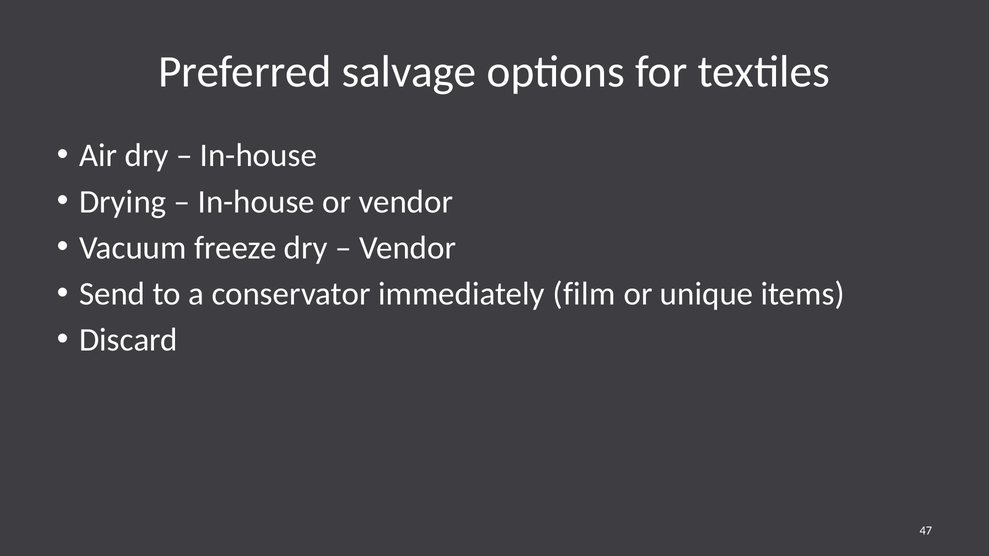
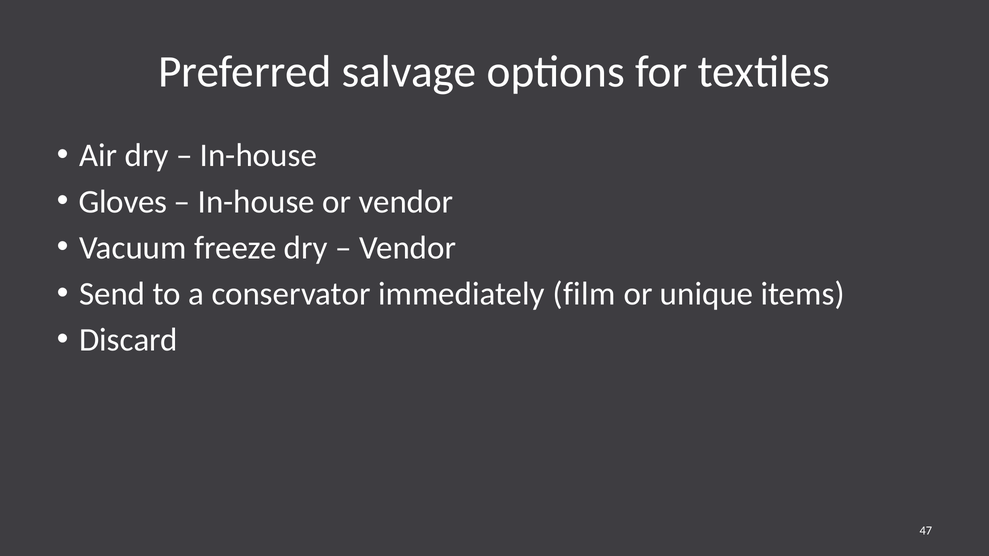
Drying: Drying -> Gloves
